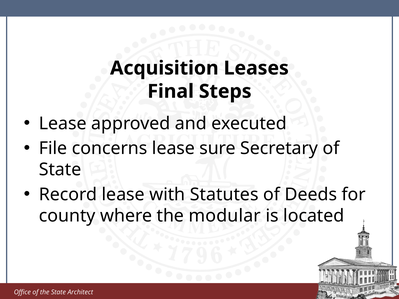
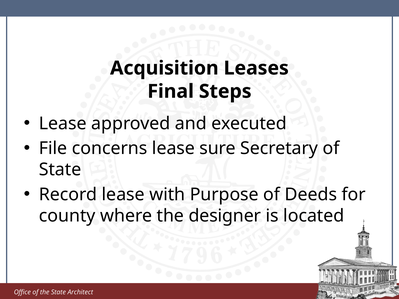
Statutes: Statutes -> Purpose
modular: modular -> designer
